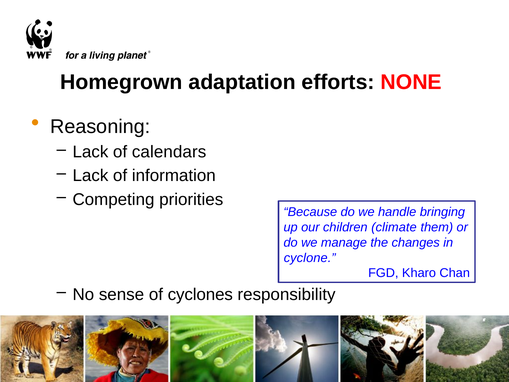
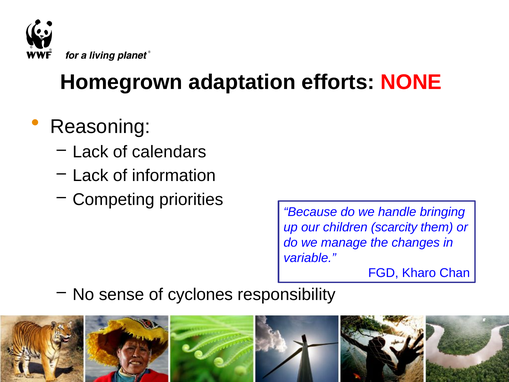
climate: climate -> scarcity
cyclone: cyclone -> variable
